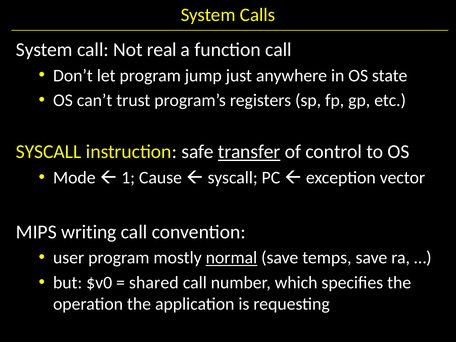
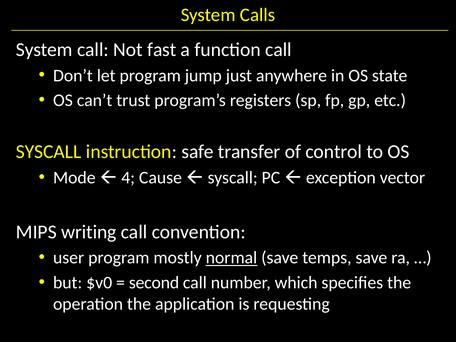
real: real -> fast
transfer underline: present -> none
1: 1 -> 4
shared: shared -> second
